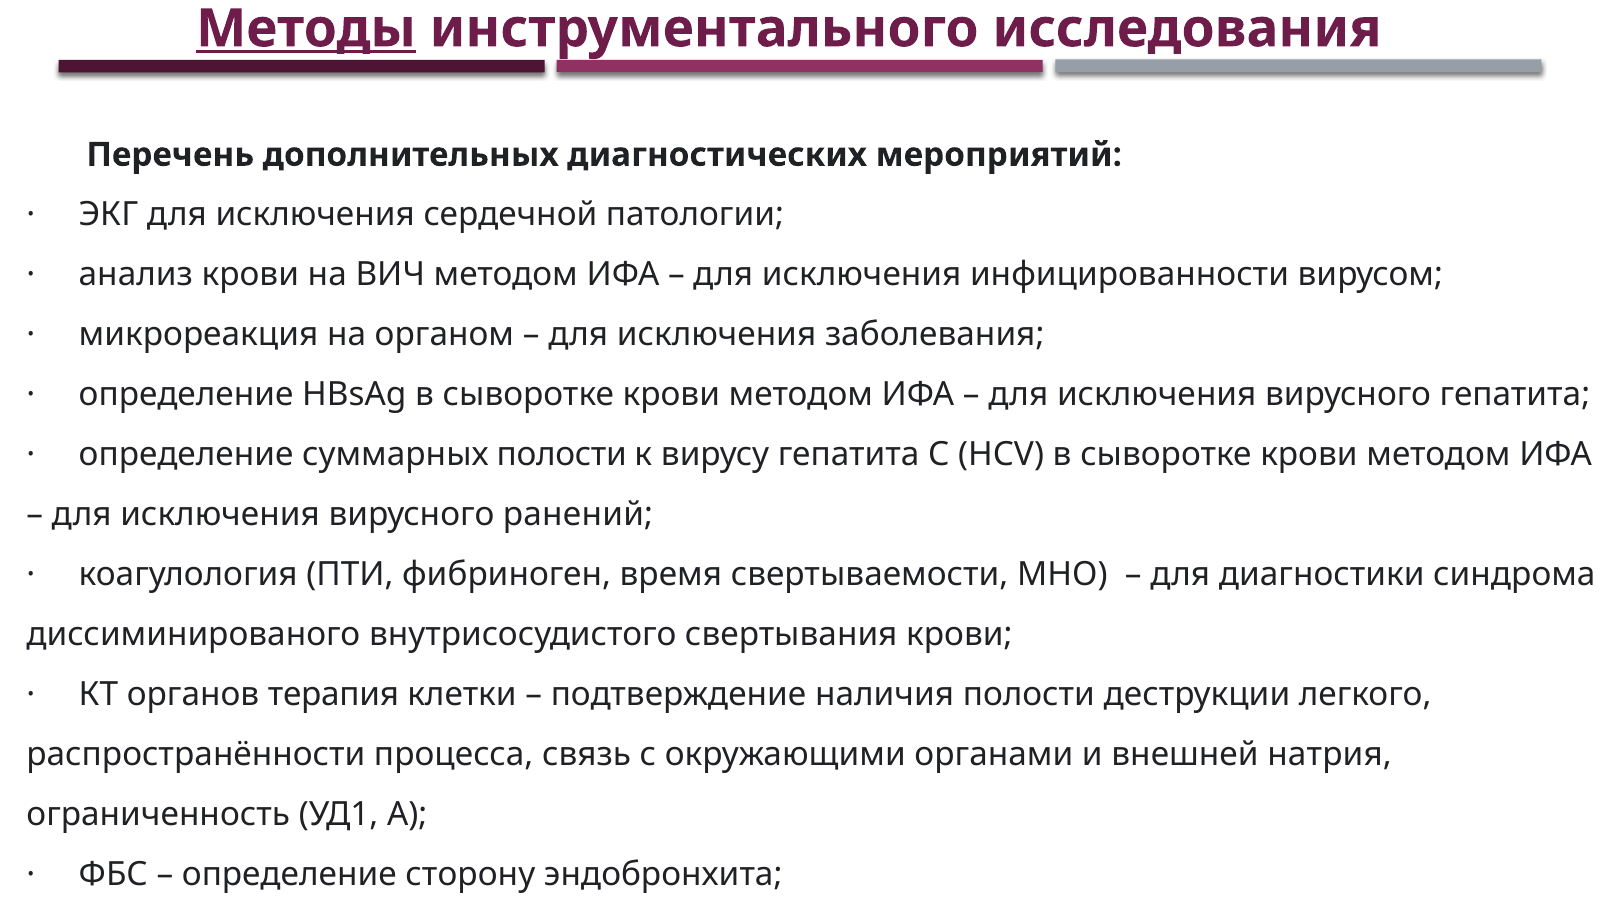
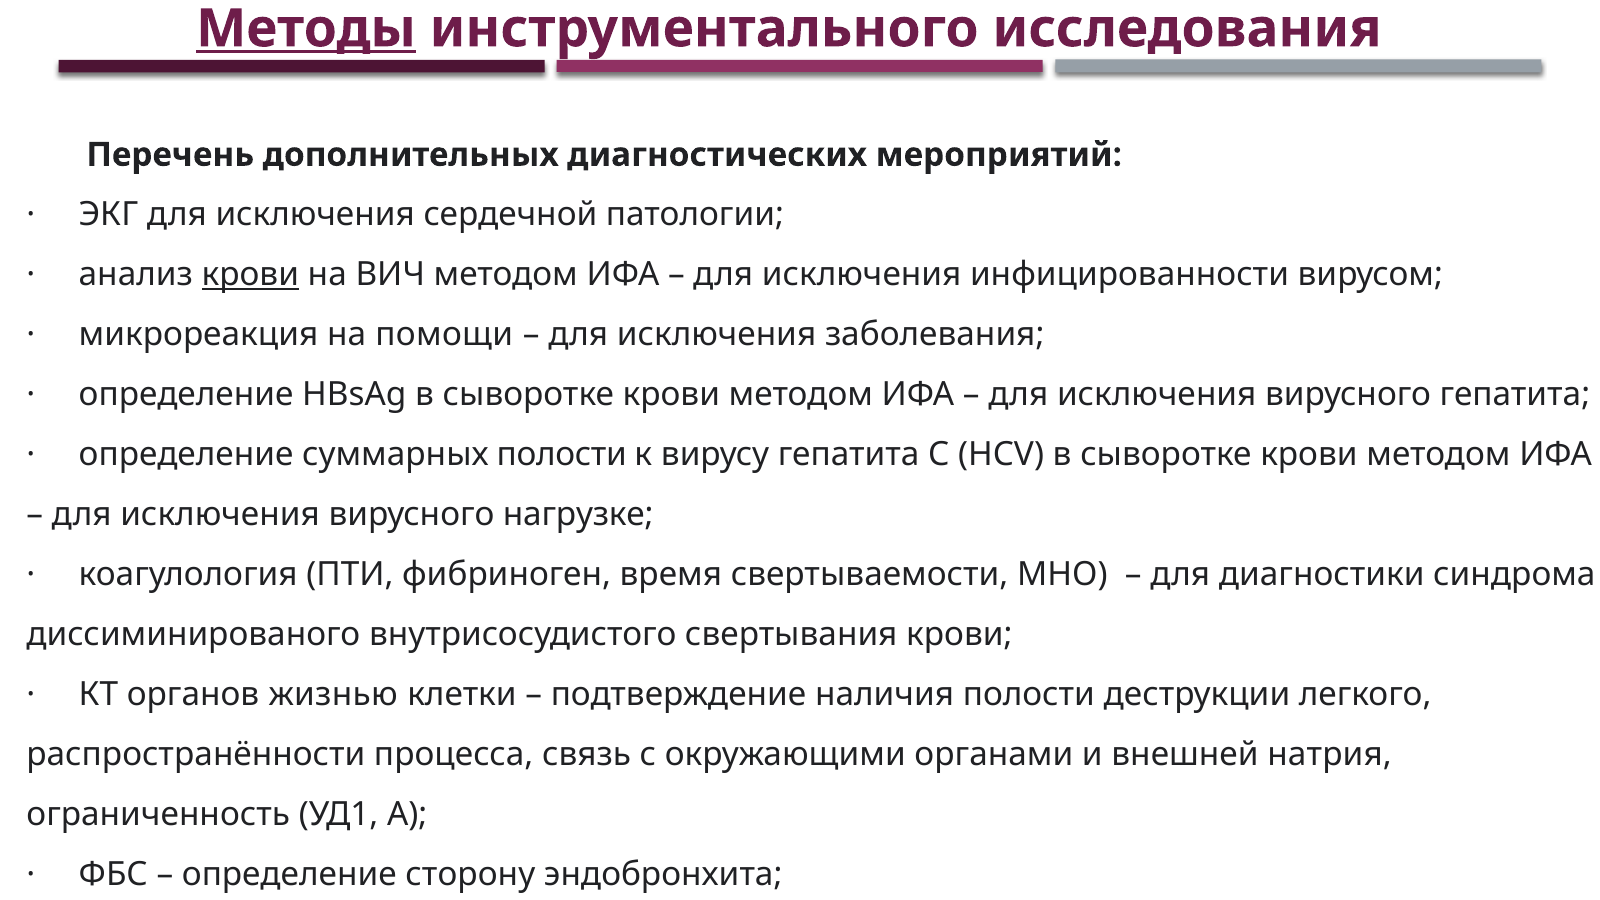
крови at (250, 275) underline: none -> present
органом: органом -> помощи
ранений: ранений -> нагрузке
терапия: терапия -> жизнью
